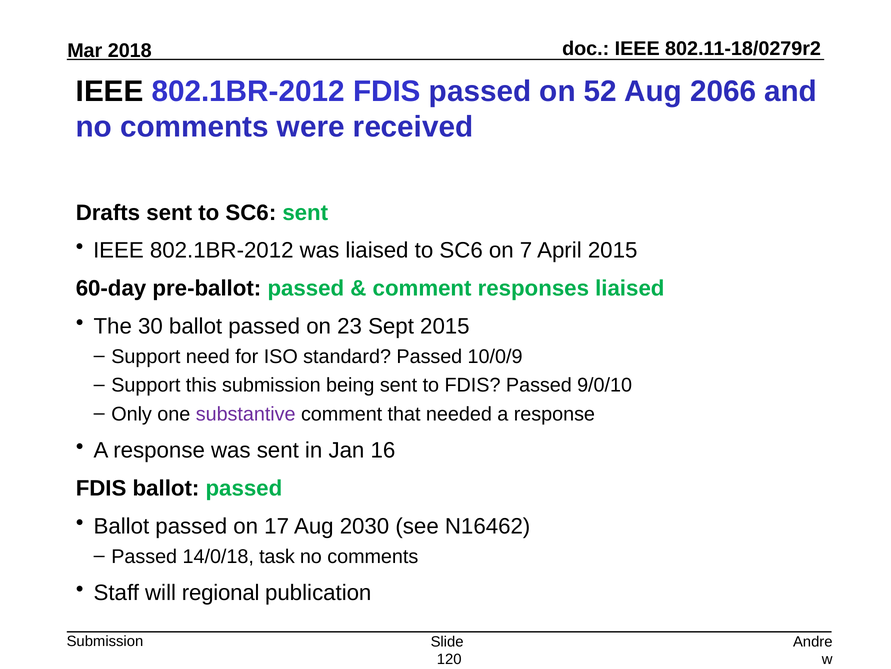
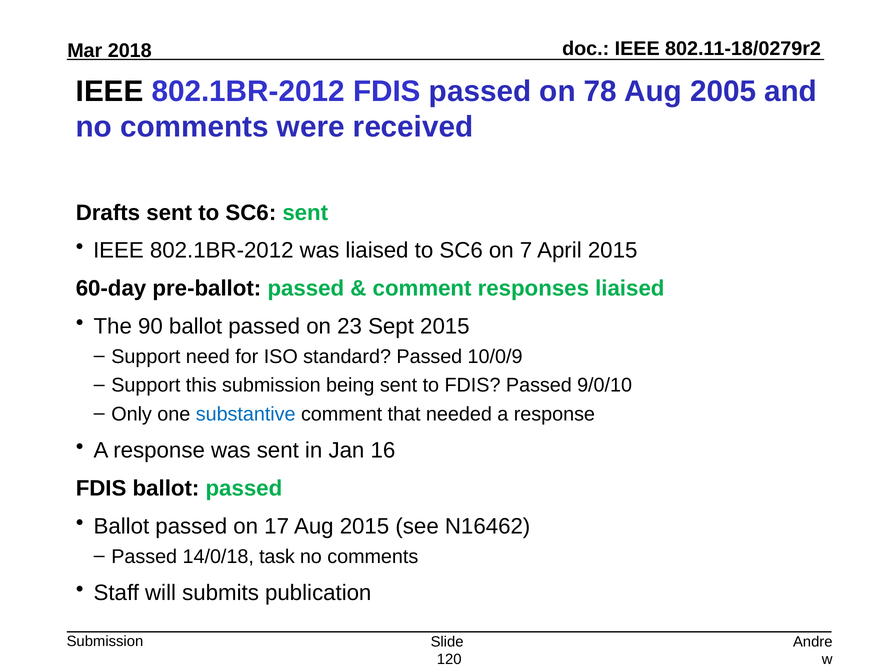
52: 52 -> 78
2066: 2066 -> 2005
30: 30 -> 90
substantive colour: purple -> blue
Aug 2030: 2030 -> 2015
regional: regional -> submits
